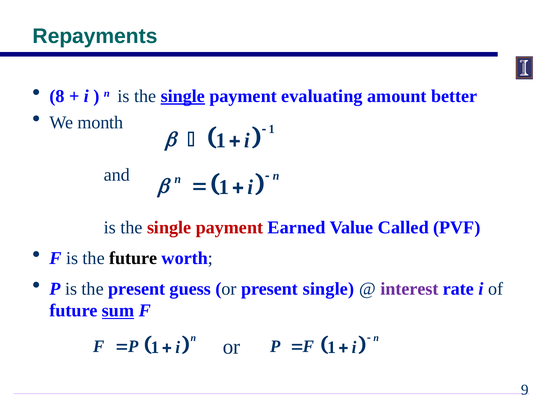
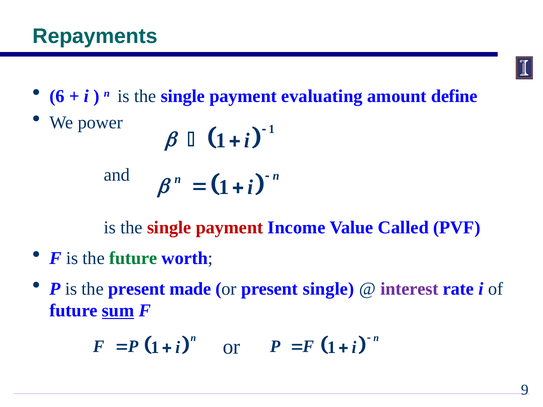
8: 8 -> 6
single at (183, 96) underline: present -> none
better: better -> define
month: month -> power
Earned: Earned -> Income
future at (133, 258) colour: black -> green
guess: guess -> made
